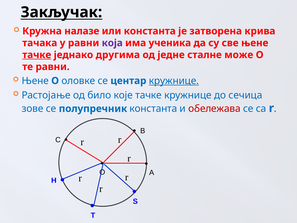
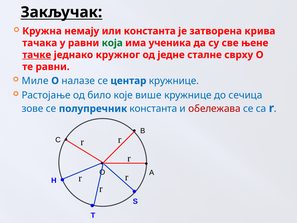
налазе: налазе -> немају
која colour: purple -> green
другима: другима -> кружног
може: може -> сврху
Њене at (35, 81): Њене -> Миле
оловке: оловке -> налазе
кружнице at (174, 81) underline: present -> none
тачкe: тачкe -> више
